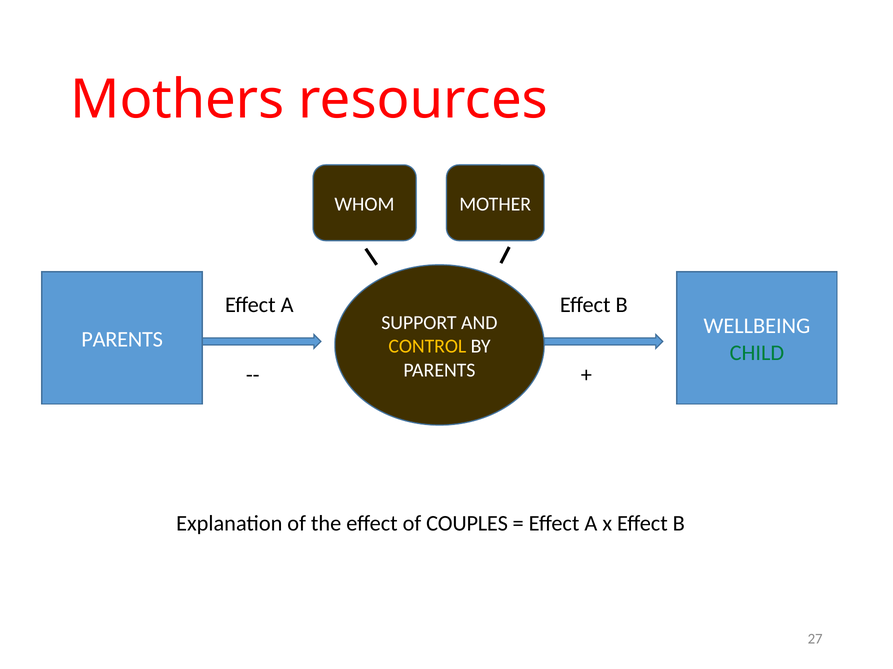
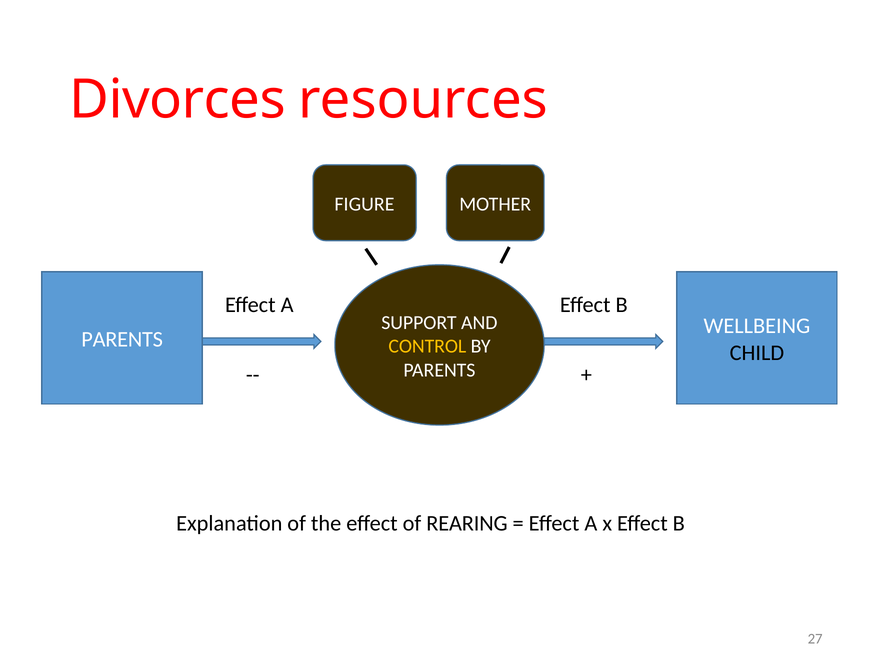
Mothers: Mothers -> Divorces
WHOM: WHOM -> FIGURE
CHILD colour: green -> black
COUPLES: COUPLES -> REARING
